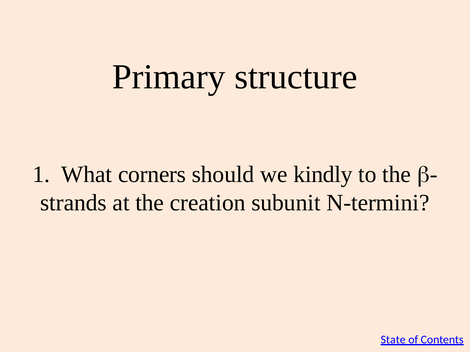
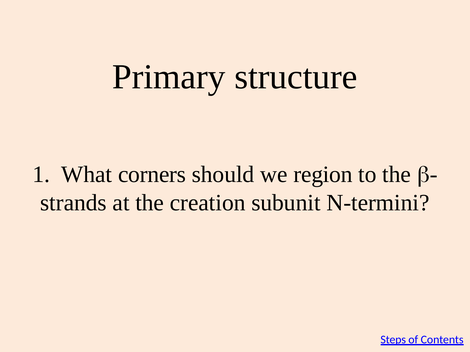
kindly: kindly -> region
State: State -> Steps
